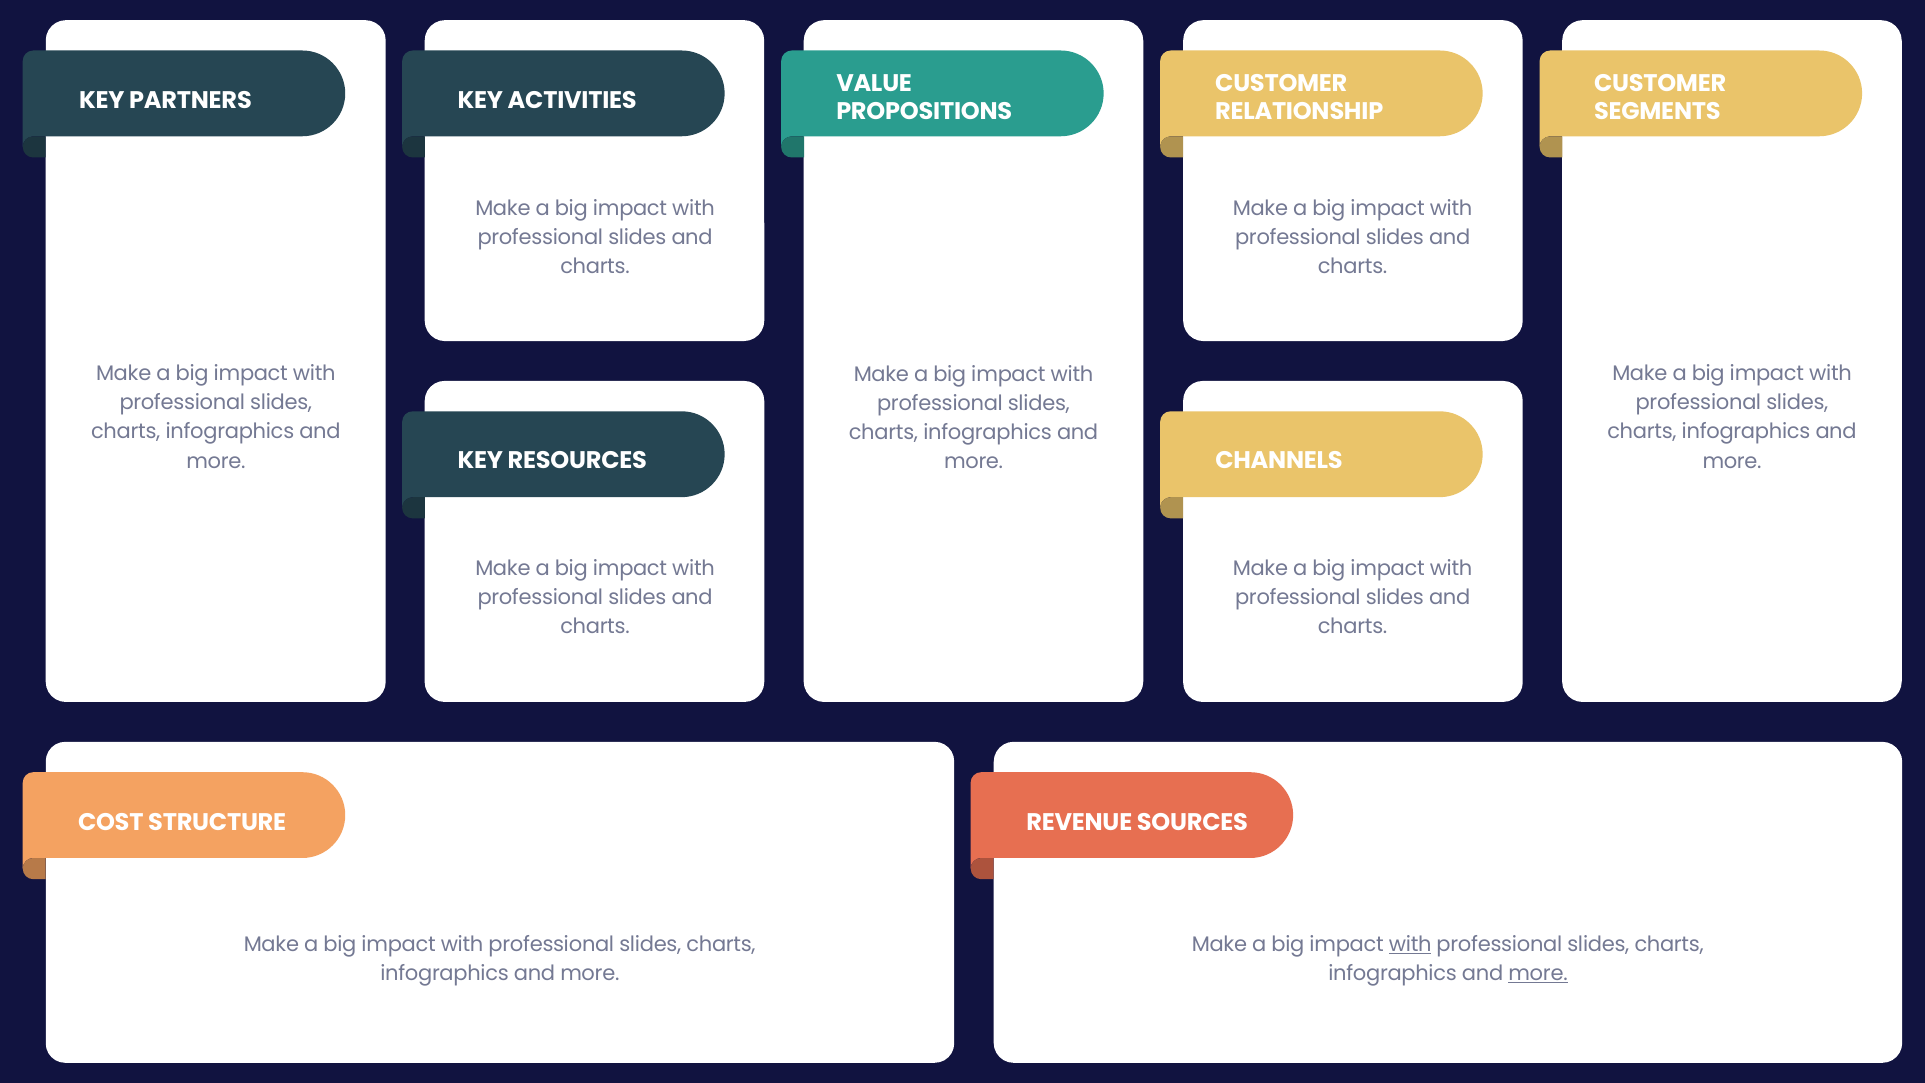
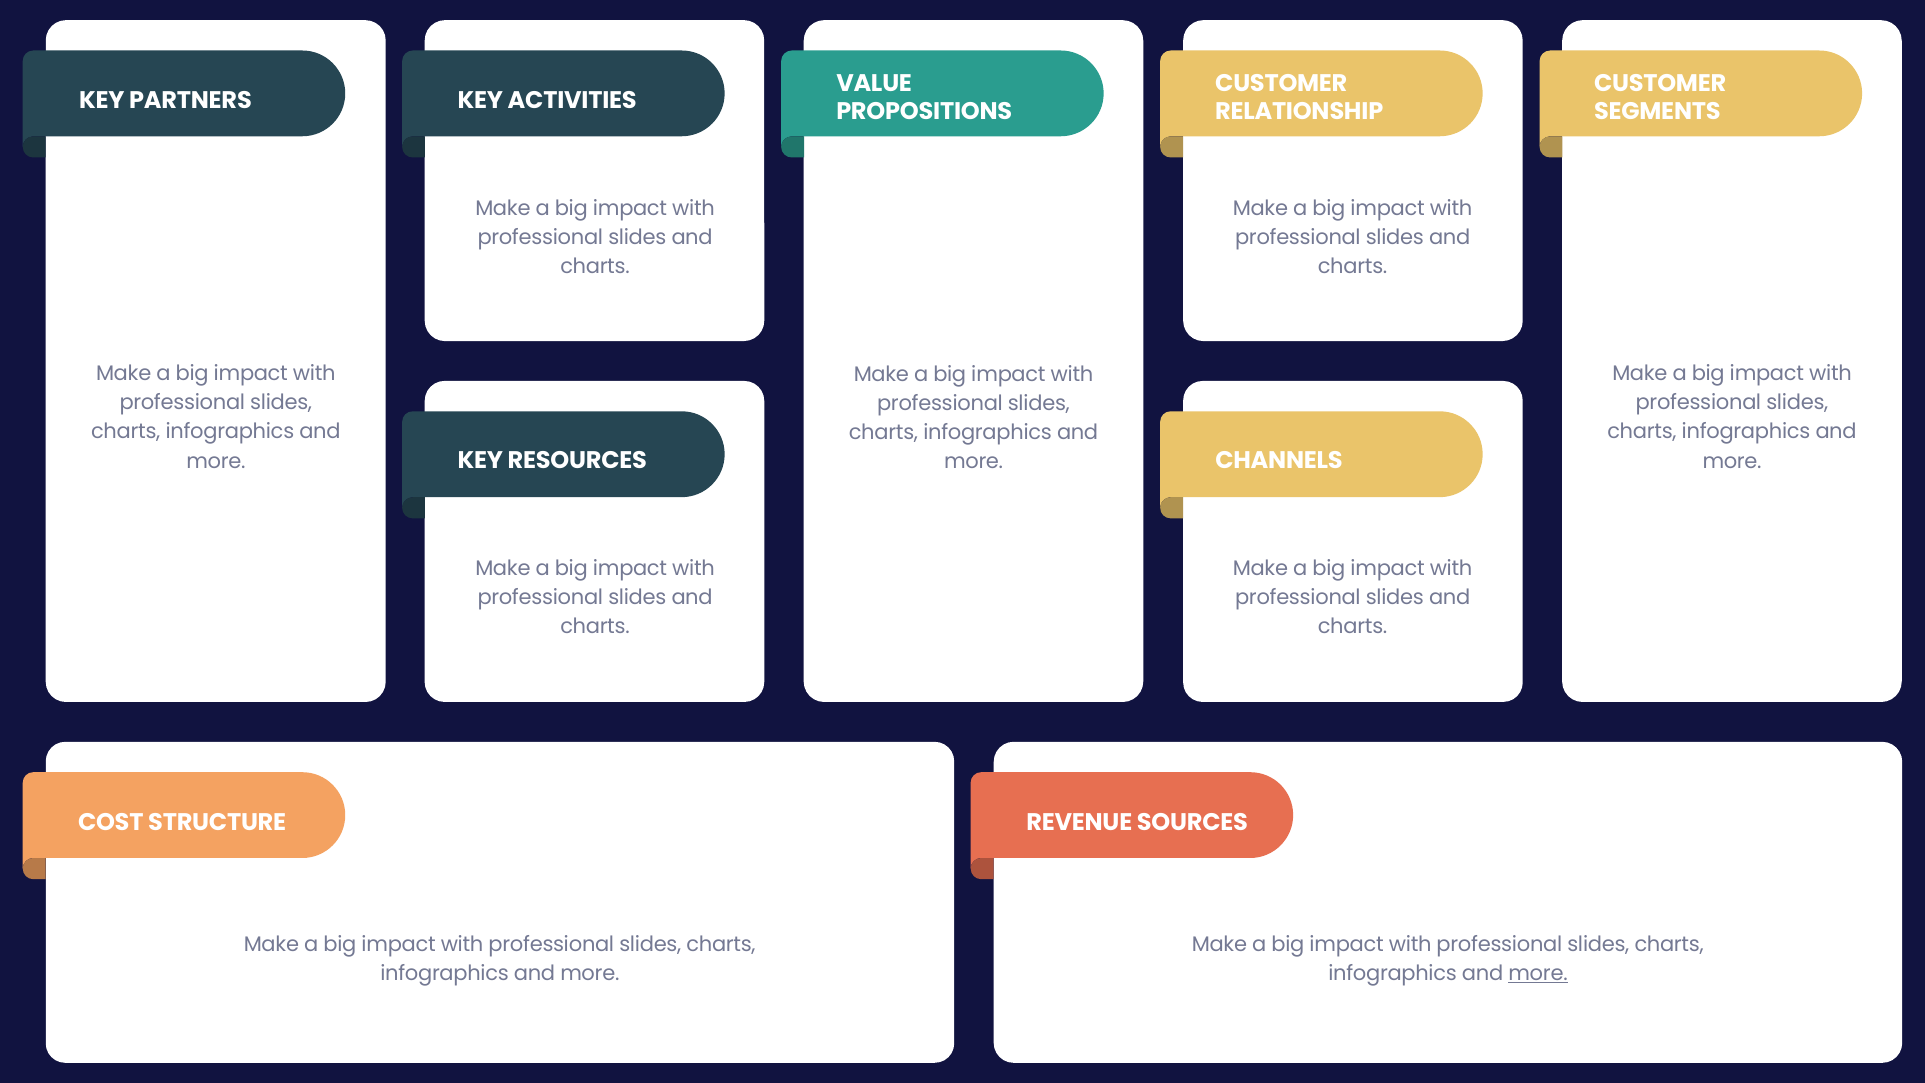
with at (1410, 944) underline: present -> none
